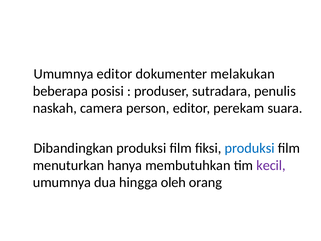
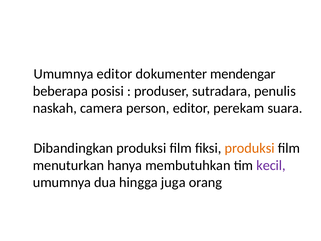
melakukan: melakukan -> mendengar
produksi at (250, 148) colour: blue -> orange
oleh: oleh -> juga
